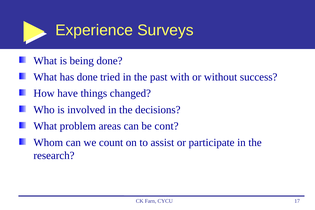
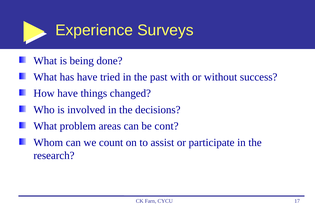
has done: done -> have
